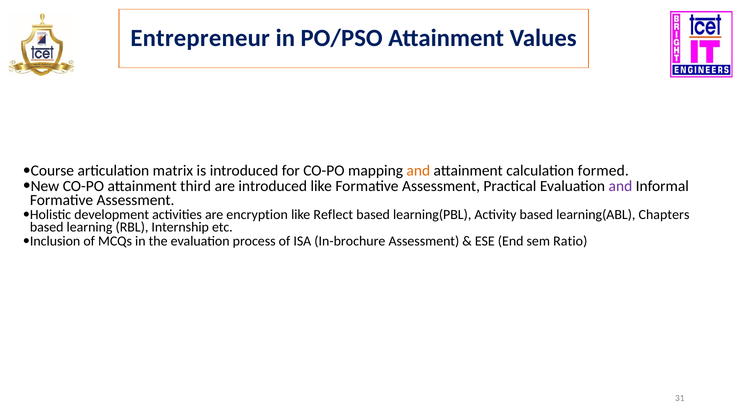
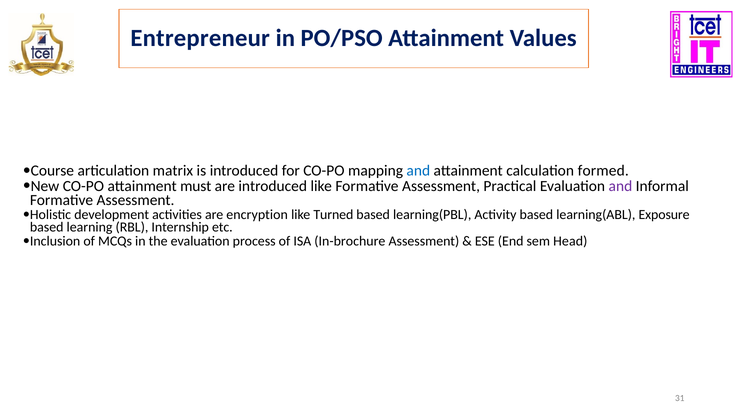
and at (418, 171) colour: orange -> blue
third: third -> must
Reflect: Reflect -> Turned
Chapters: Chapters -> Exposure
Ratio: Ratio -> Head
